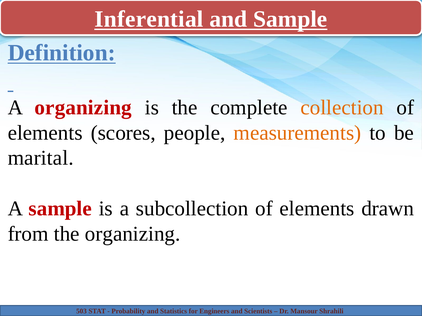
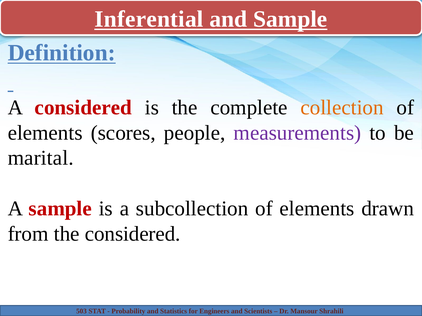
A organizing: organizing -> considered
measurements colour: orange -> purple
the organizing: organizing -> considered
